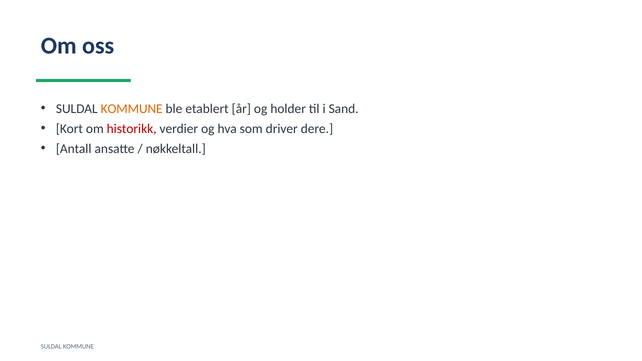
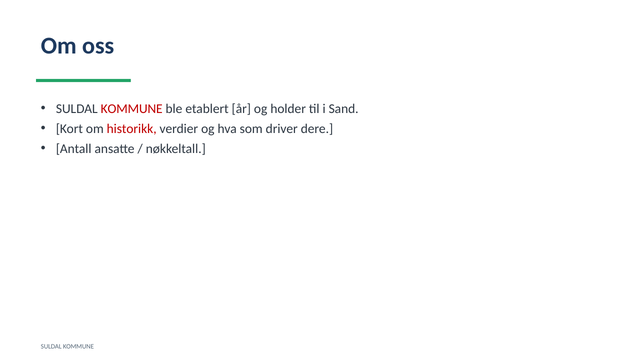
KOMMUNE at (132, 109) colour: orange -> red
